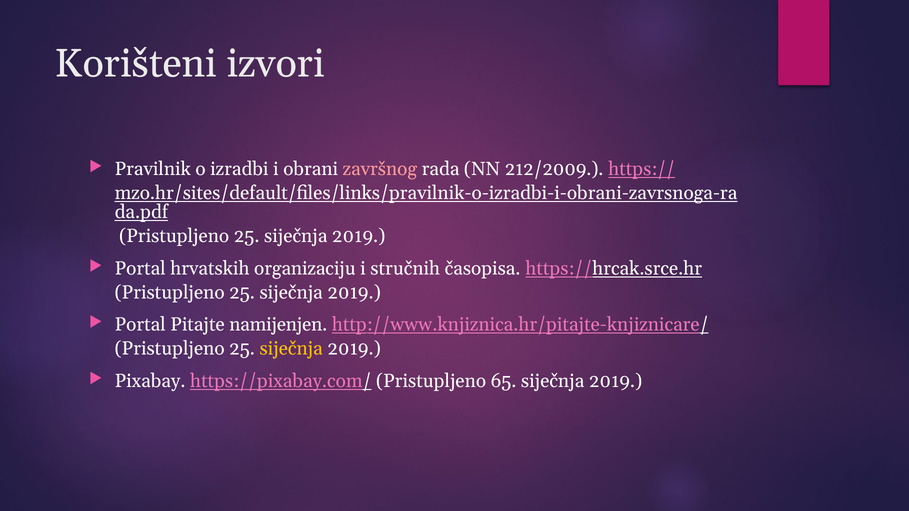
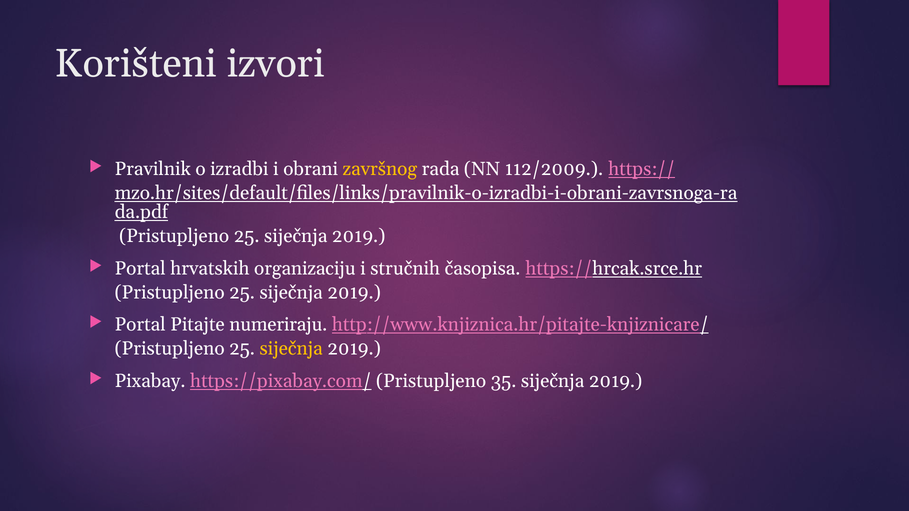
završnog colour: pink -> yellow
212/2009: 212/2009 -> 112/2009
namijenjen: namijenjen -> numeriraju
65: 65 -> 35
